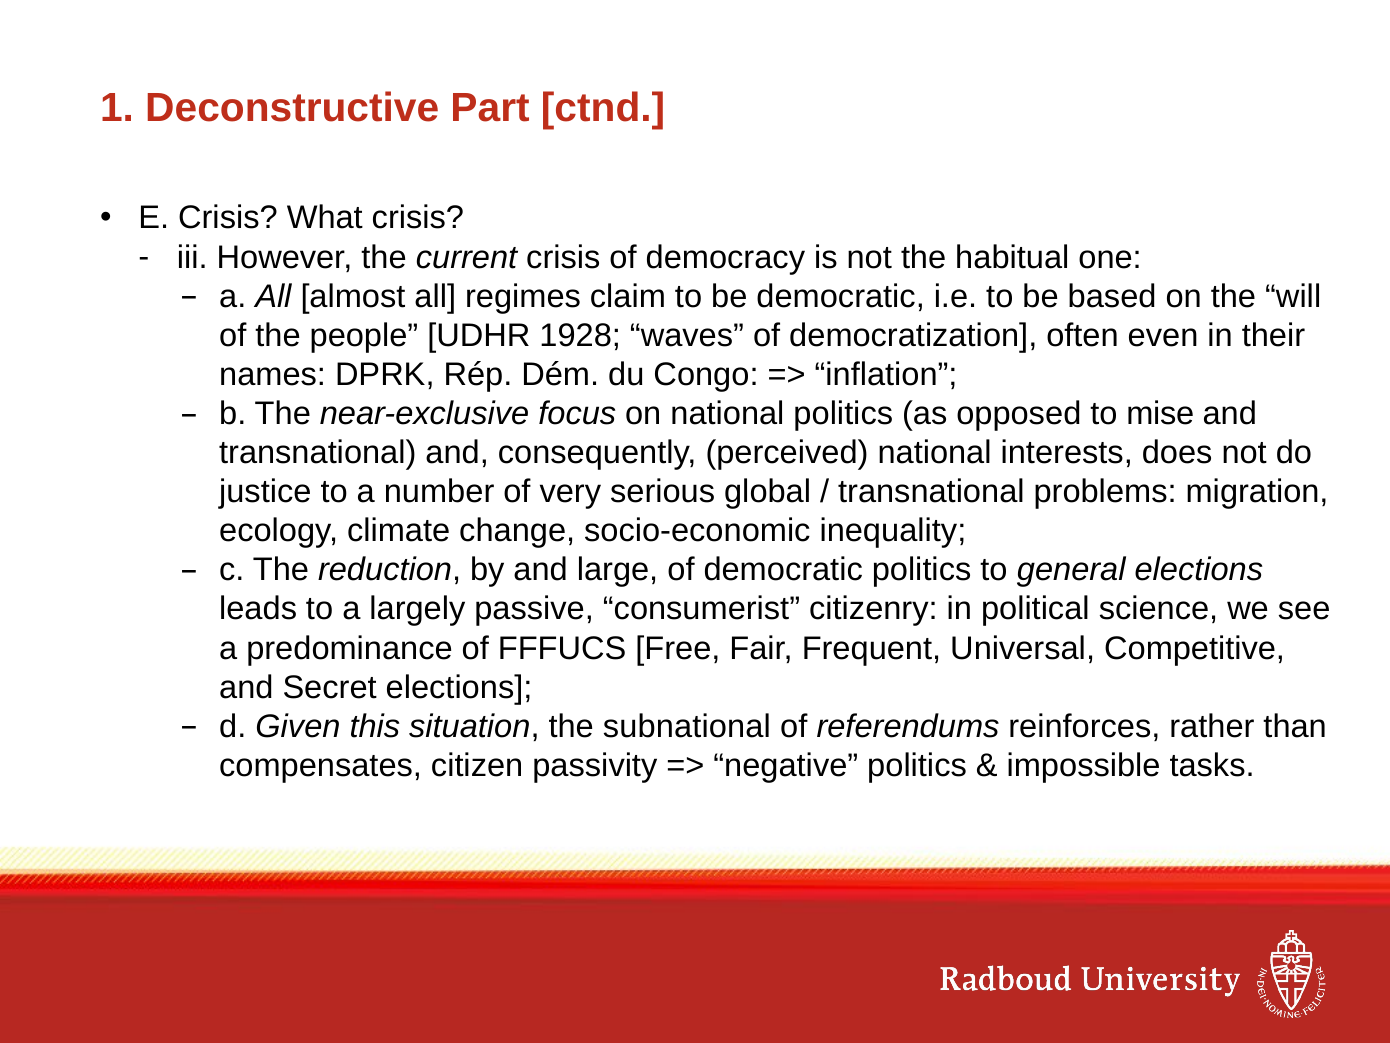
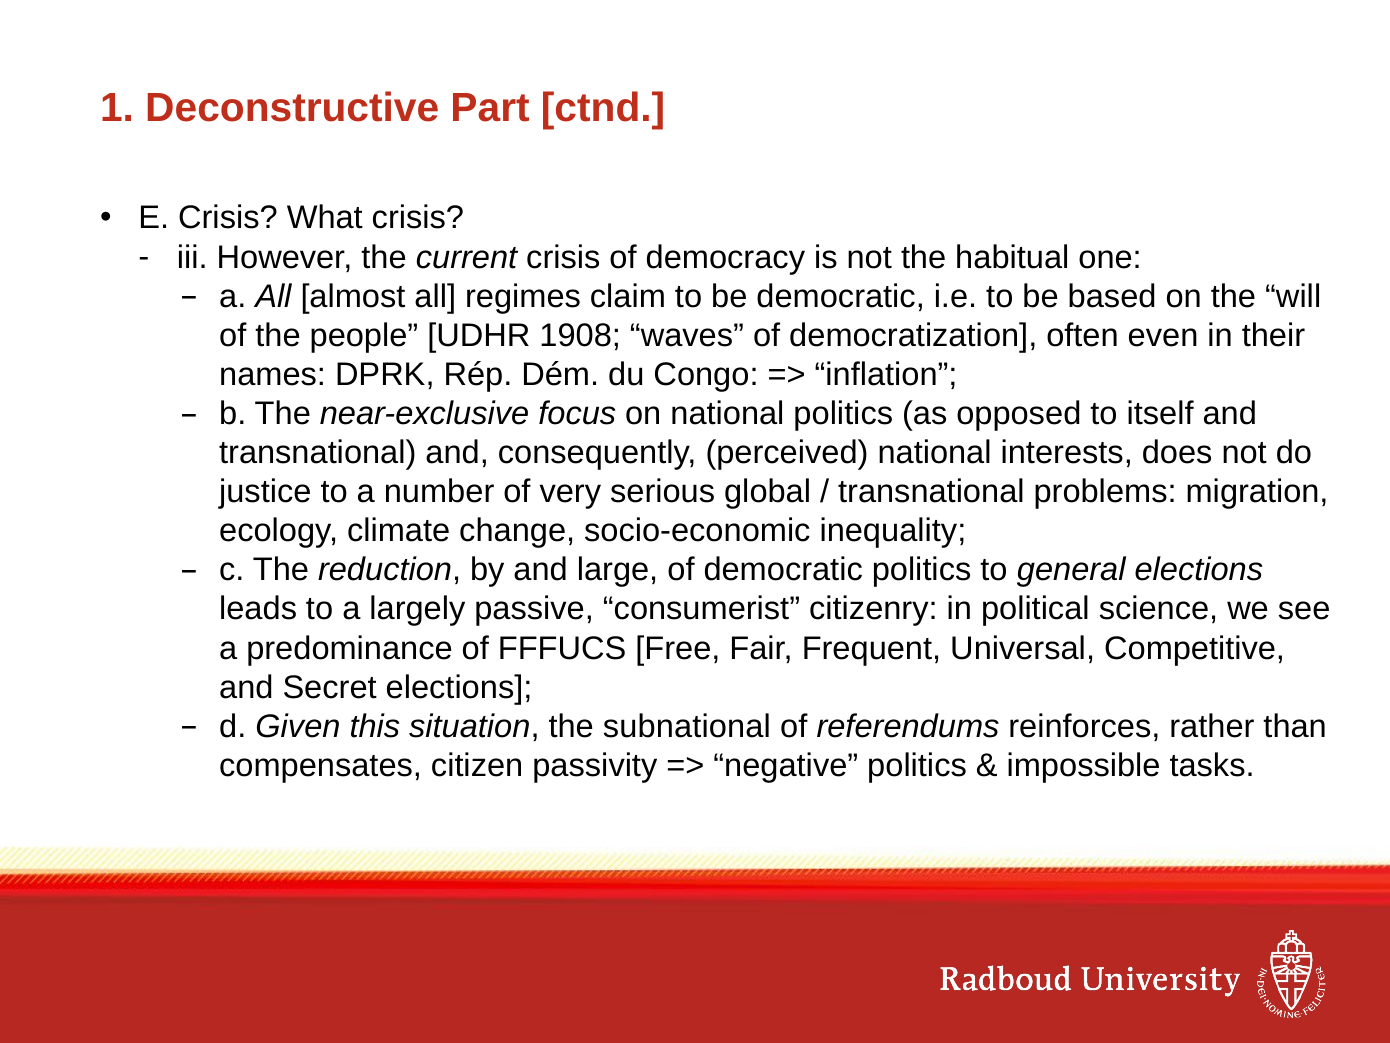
1928: 1928 -> 1908
mise: mise -> itself
